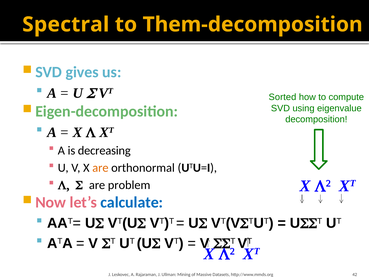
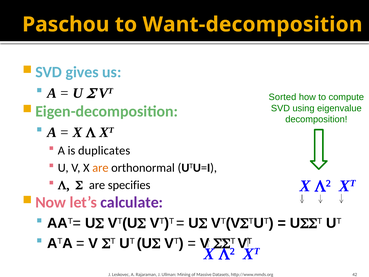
Spectral: Spectral -> Paschou
Them-decomposition: Them-decomposition -> Want-decomposition
decreasing: decreasing -> duplicates
problem: problem -> specifies
calculate colour: blue -> purple
